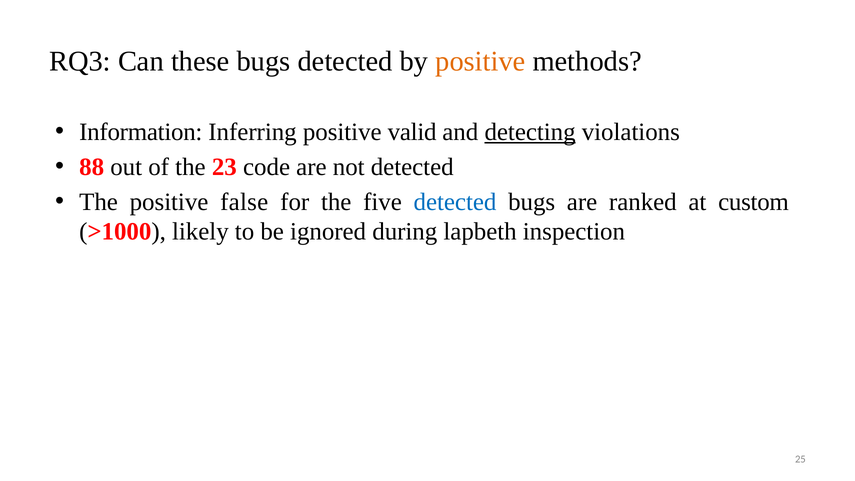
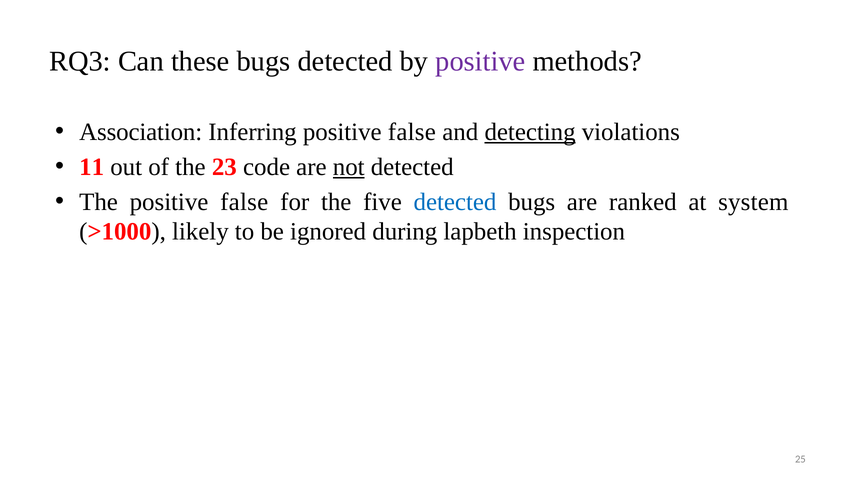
positive at (480, 61) colour: orange -> purple
Information: Information -> Association
Inferring positive valid: valid -> false
88: 88 -> 11
not underline: none -> present
custom: custom -> system
